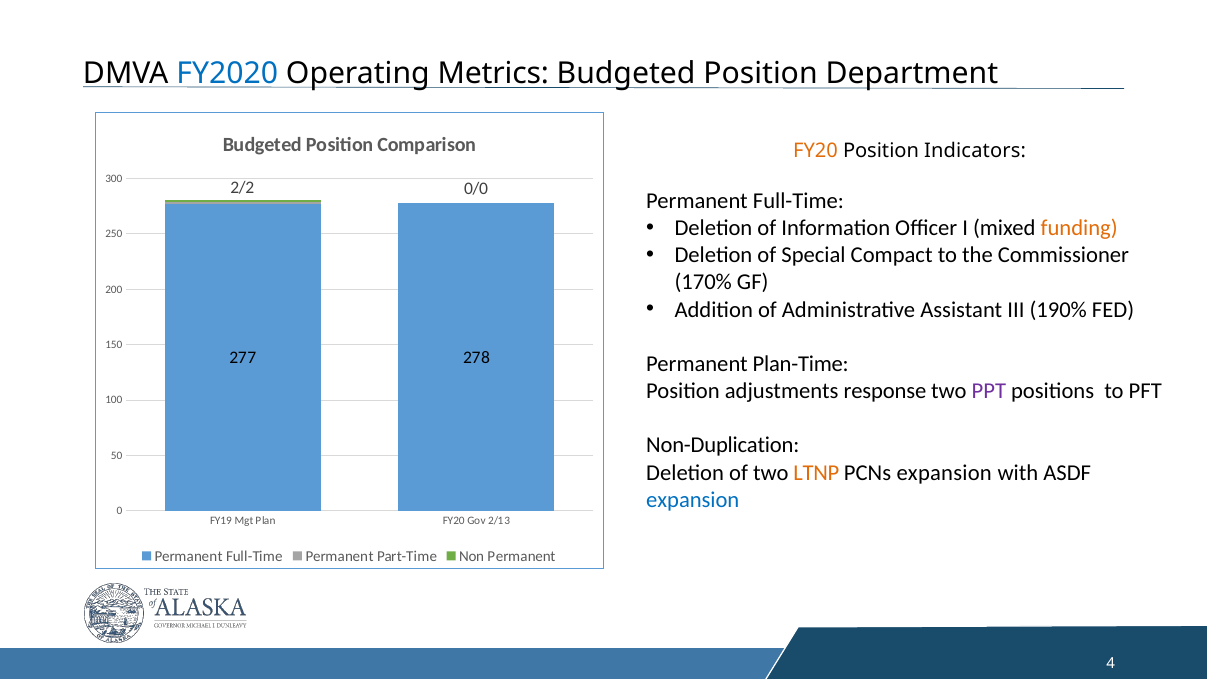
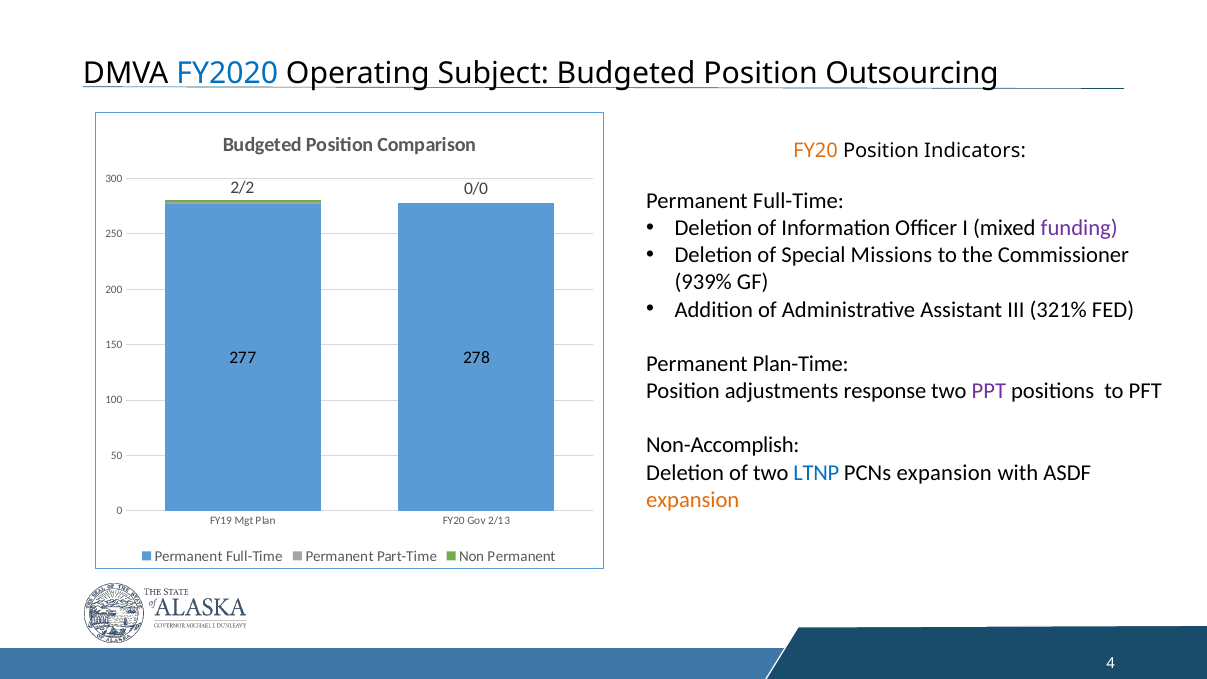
Metrics: Metrics -> Subject
Department: Department -> Outsourcing
funding colour: orange -> purple
Compact: Compact -> Missions
170%: 170% -> 939%
190%: 190% -> 321%
Non-Duplication: Non-Duplication -> Non-Accomplish
LTNP colour: orange -> blue
expansion at (693, 500) colour: blue -> orange
